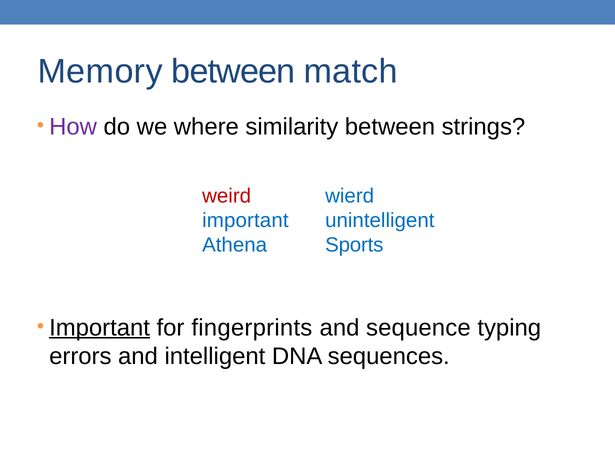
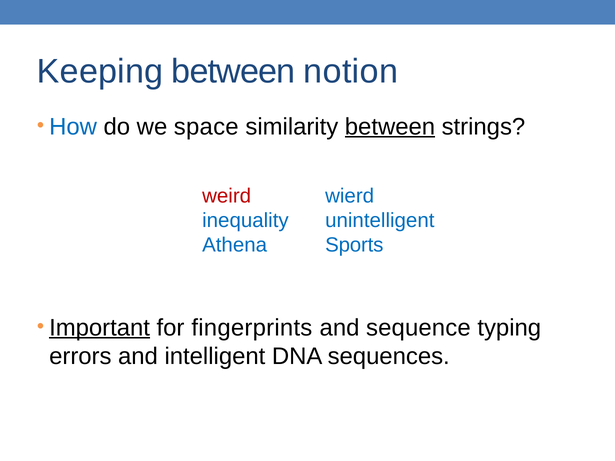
Memory: Memory -> Keeping
match: match -> notion
How colour: purple -> blue
where: where -> space
between at (390, 127) underline: none -> present
important at (245, 221): important -> inequality
